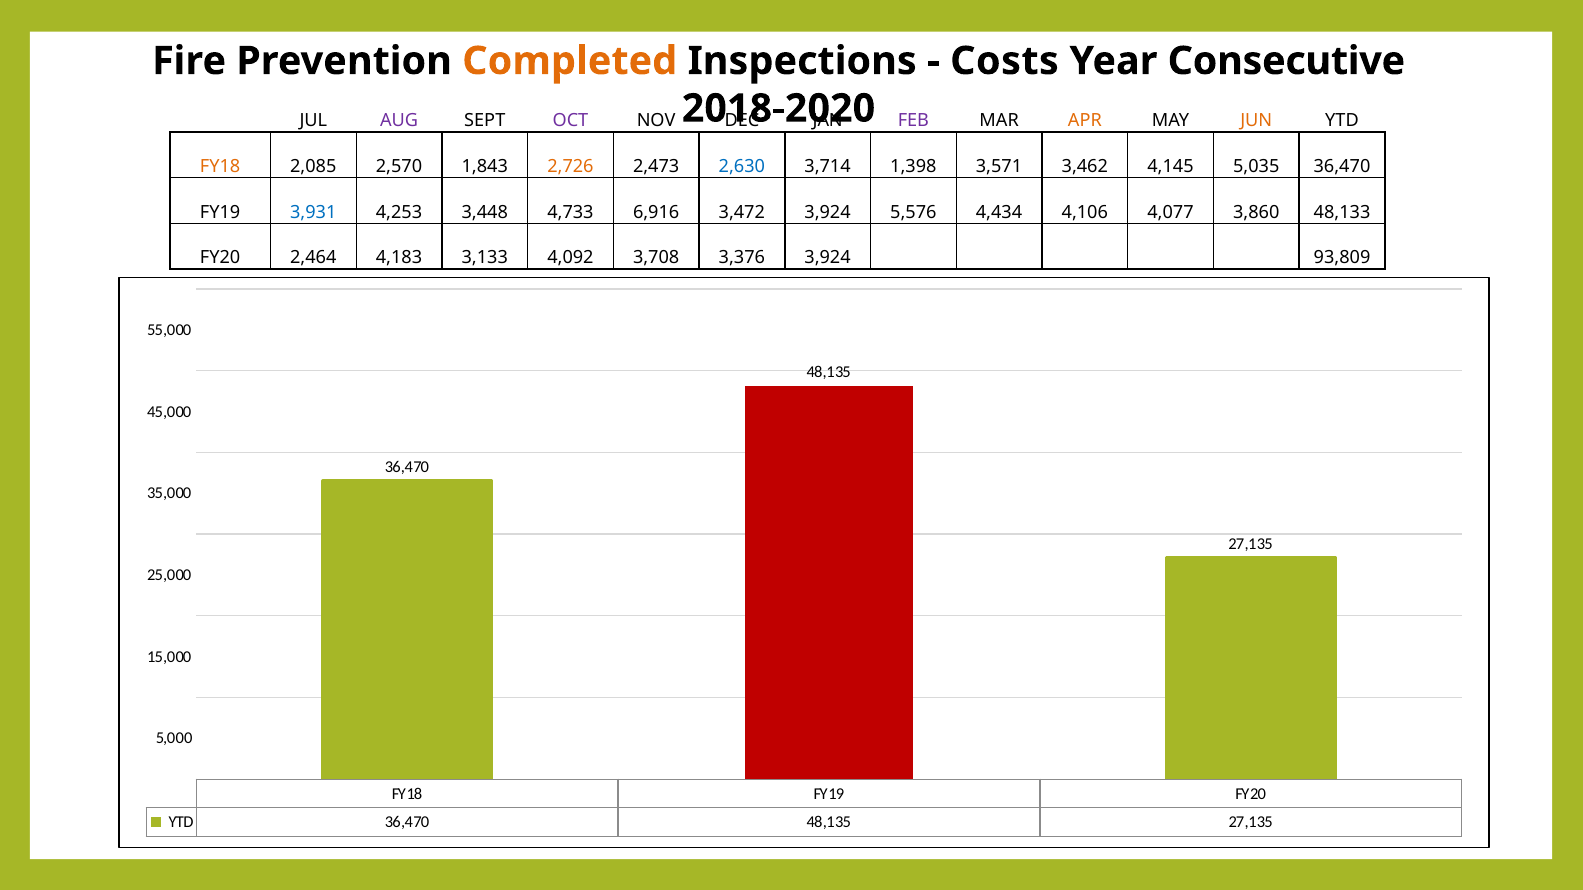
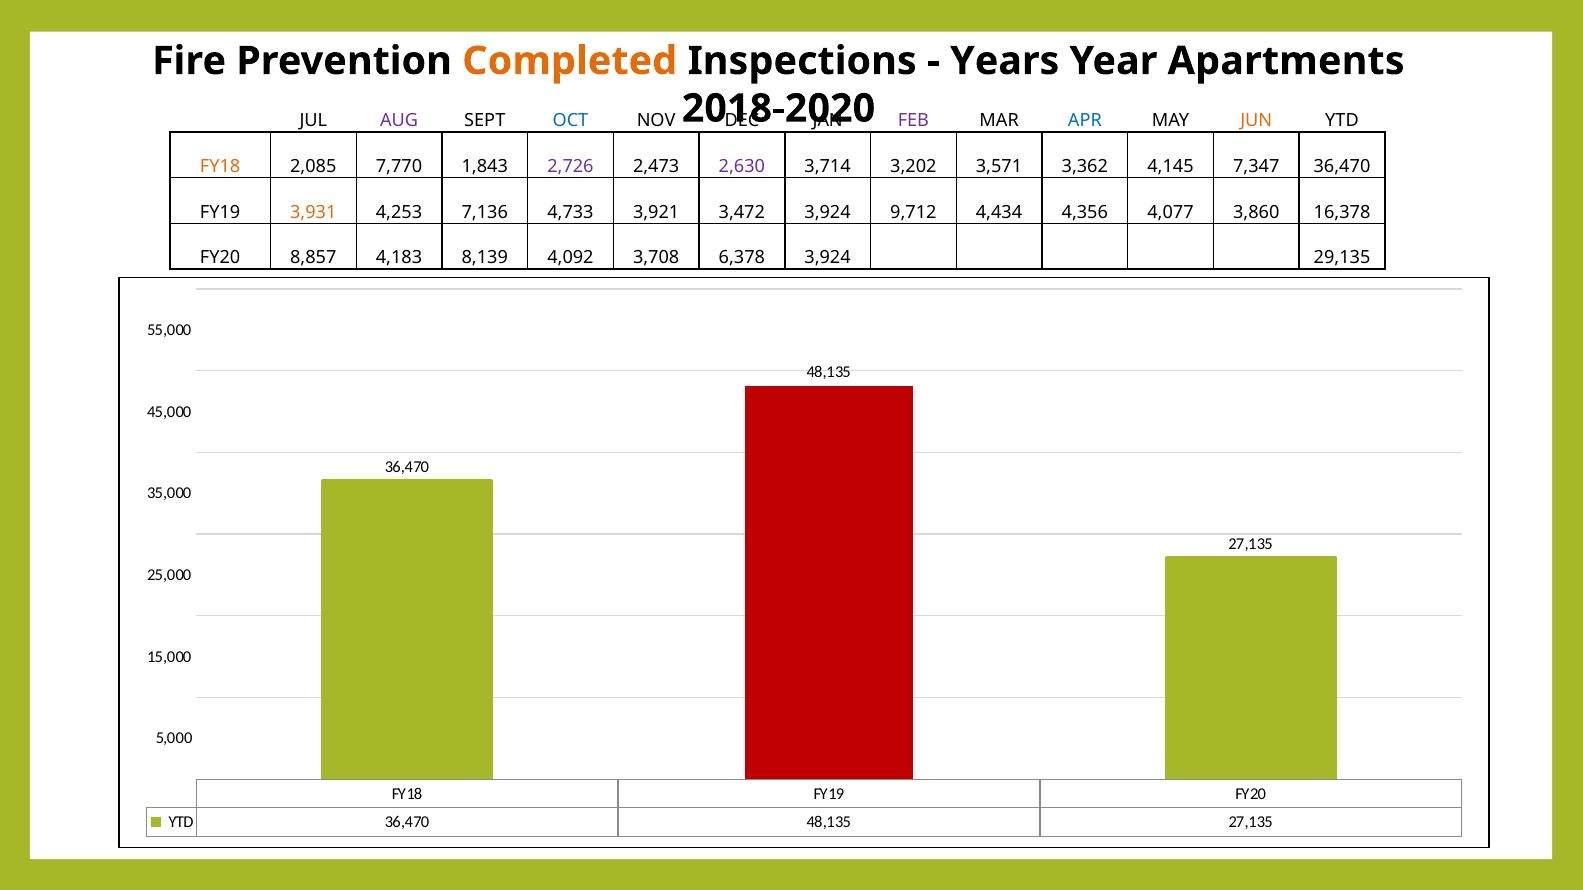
Costs: Costs -> Years
Consecutive: Consecutive -> Apartments
OCT colour: purple -> blue
APR colour: orange -> blue
2,570: 2,570 -> 7,770
2,726 colour: orange -> purple
2,630 colour: blue -> purple
1,398: 1,398 -> 3,202
3,462: 3,462 -> 3,362
5,035: 5,035 -> 7,347
3,931 colour: blue -> orange
3,448: 3,448 -> 7,136
6,916: 6,916 -> 3,921
5,576: 5,576 -> 9,712
4,106: 4,106 -> 4,356
48,133: 48,133 -> 16,378
2,464: 2,464 -> 8,857
3,133: 3,133 -> 8,139
3,376: 3,376 -> 6,378
93,809: 93,809 -> 29,135
